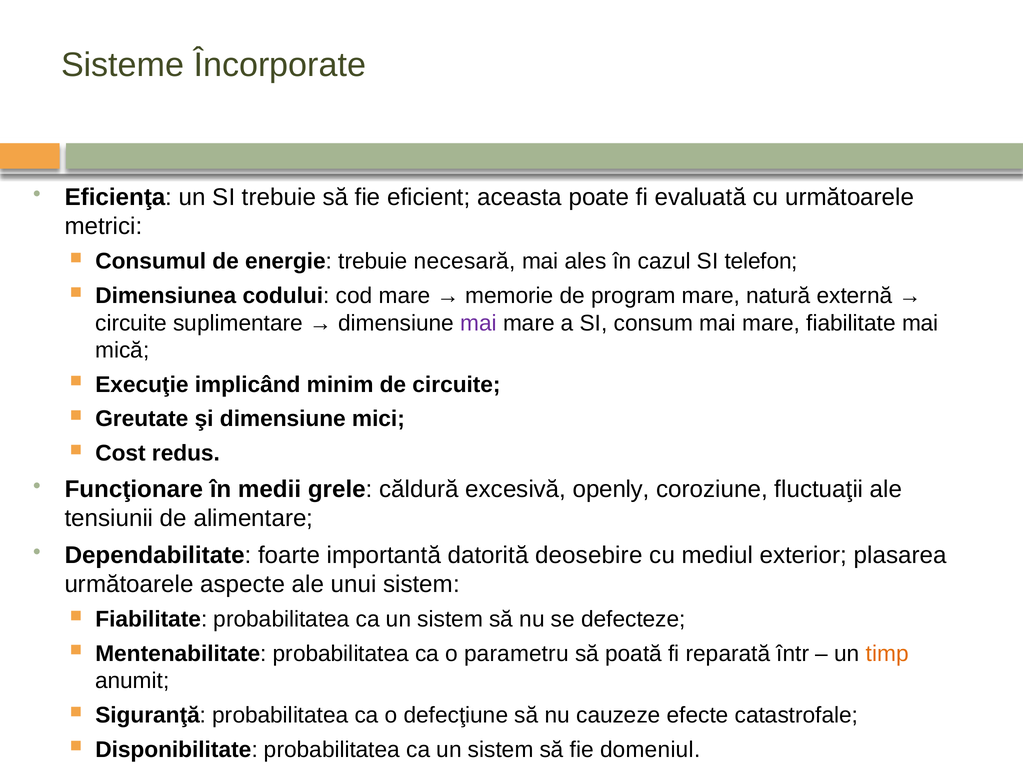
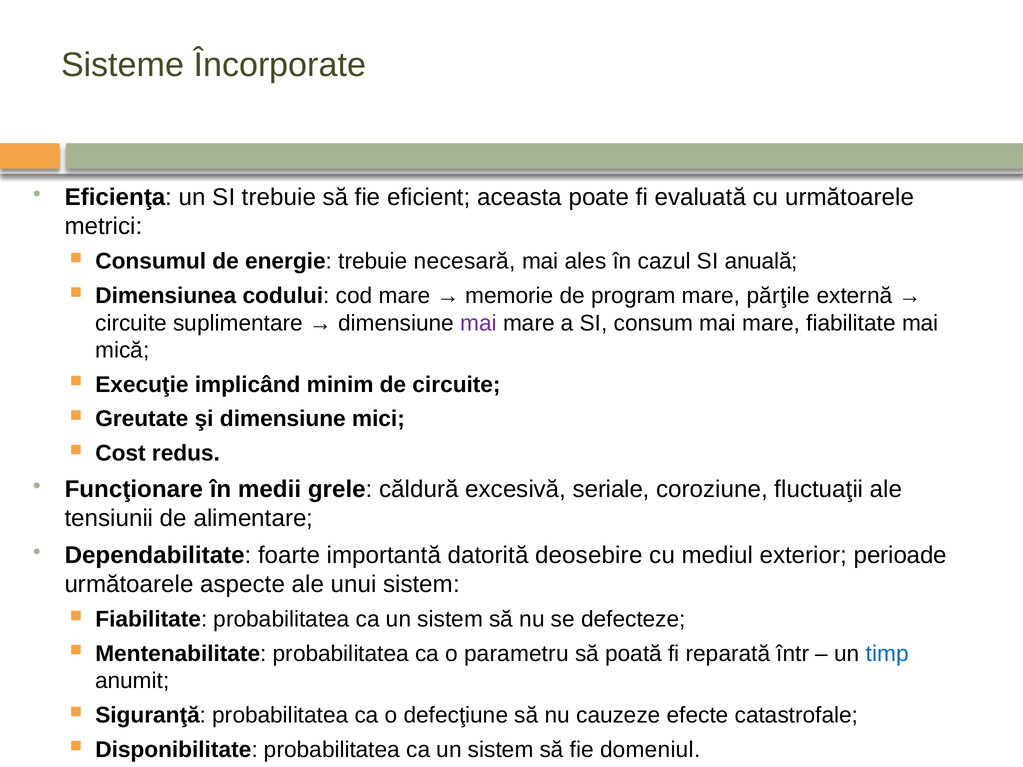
telefon: telefon -> anuală
natură: natură -> părţile
openly: openly -> seriale
plasarea: plasarea -> perioade
timp colour: orange -> blue
